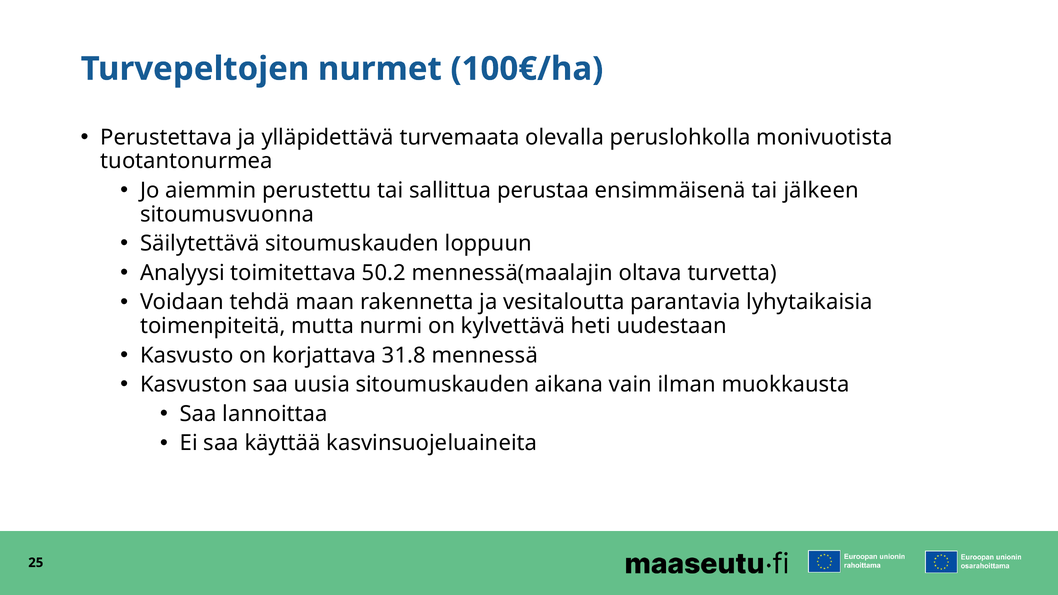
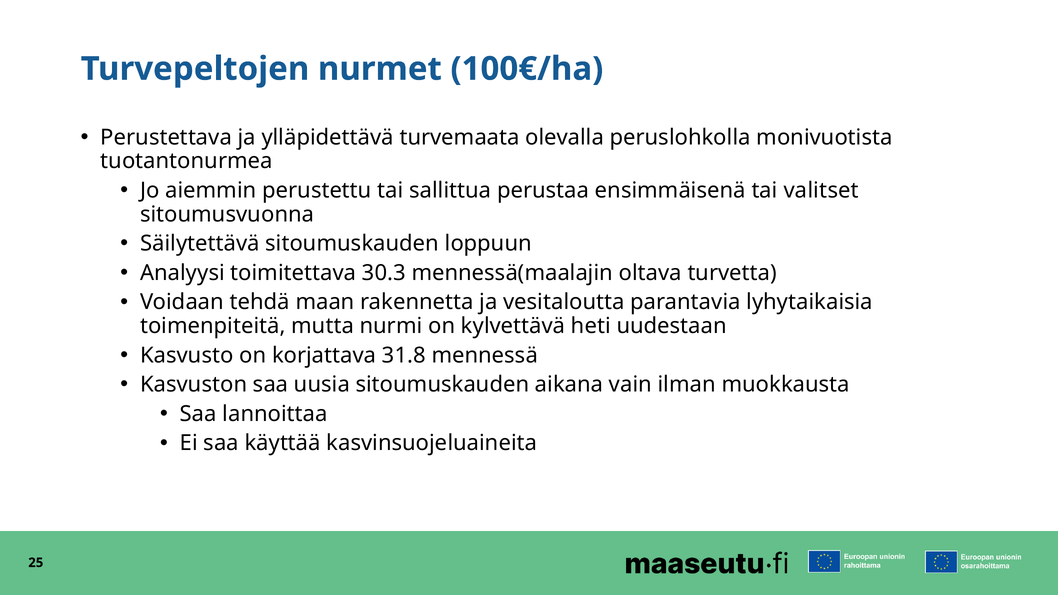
jälkeen: jälkeen -> valitset
50.2: 50.2 -> 30.3
